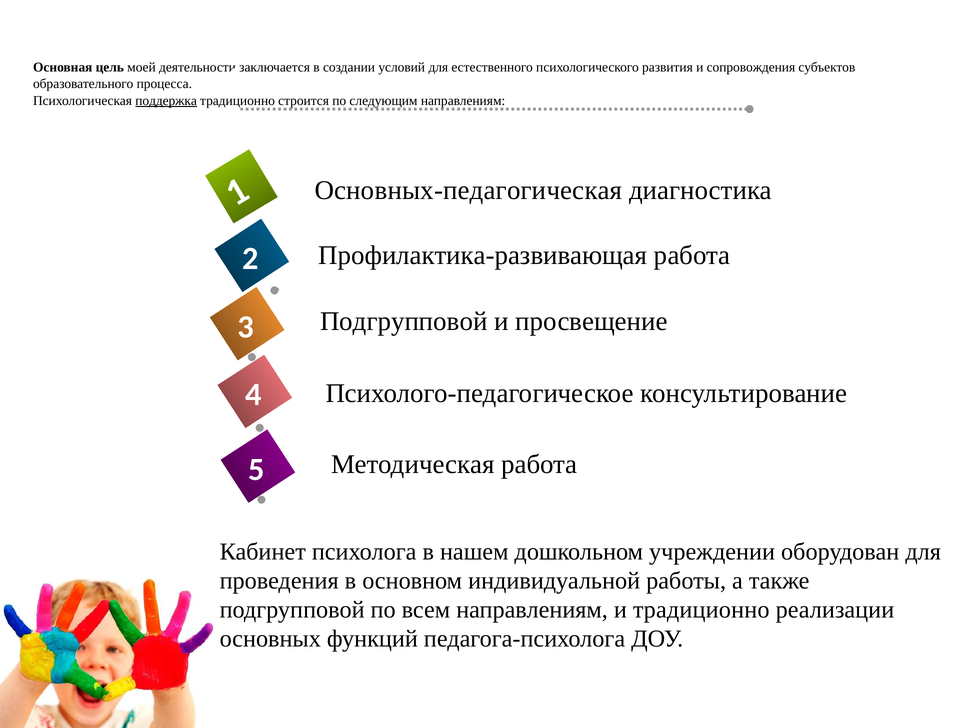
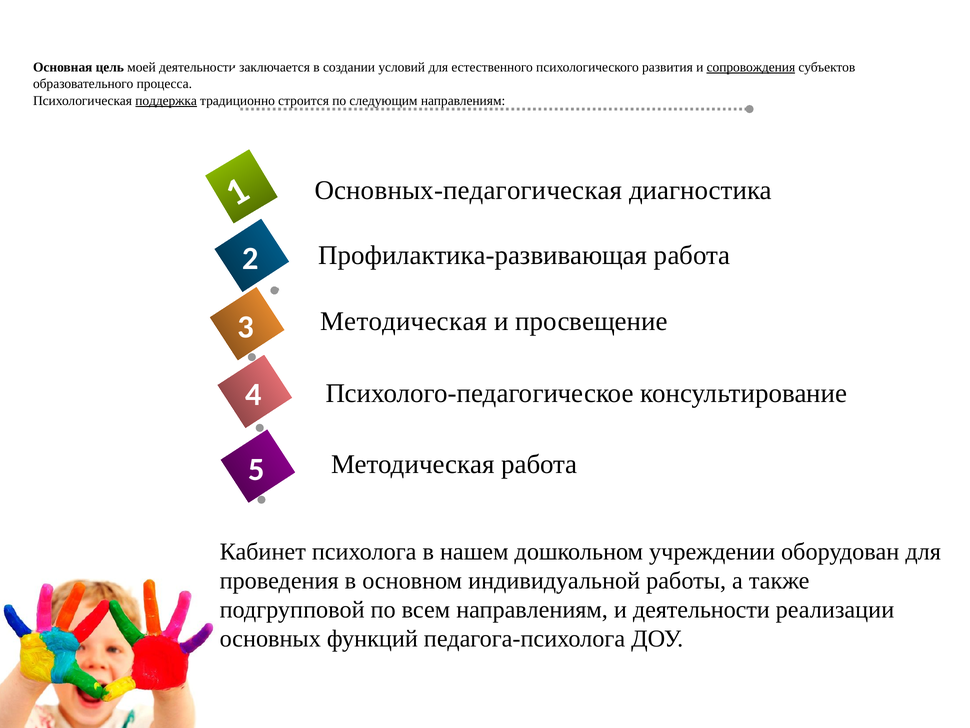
сопровождения underline: none -> present
Подгрупповой at (404, 321): Подгрупповой -> Методическая
и традиционно: традиционно -> деятельности
